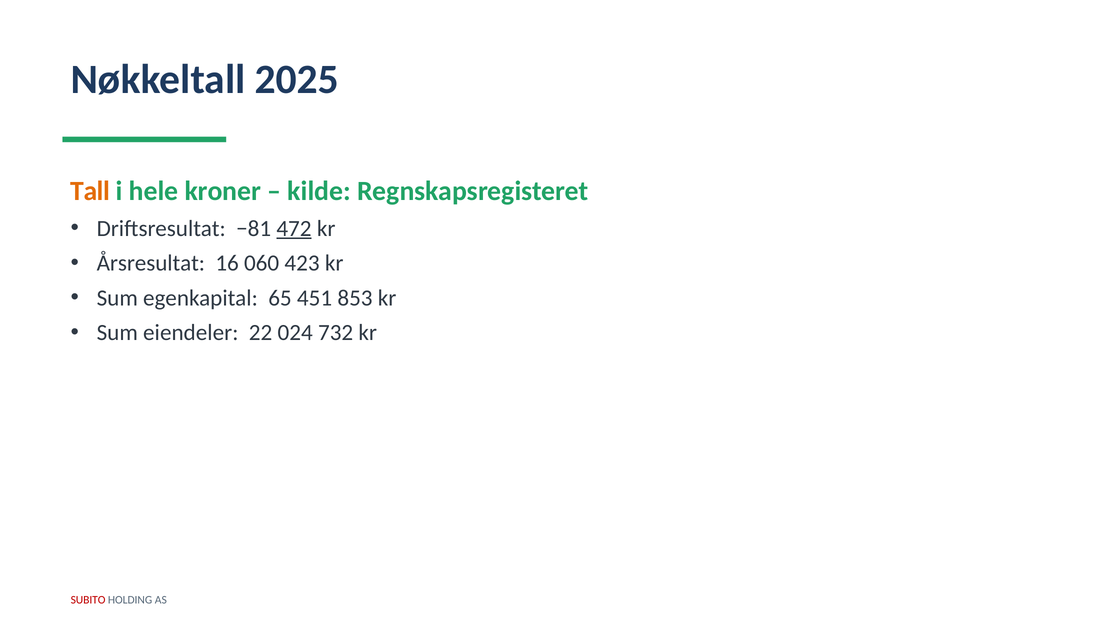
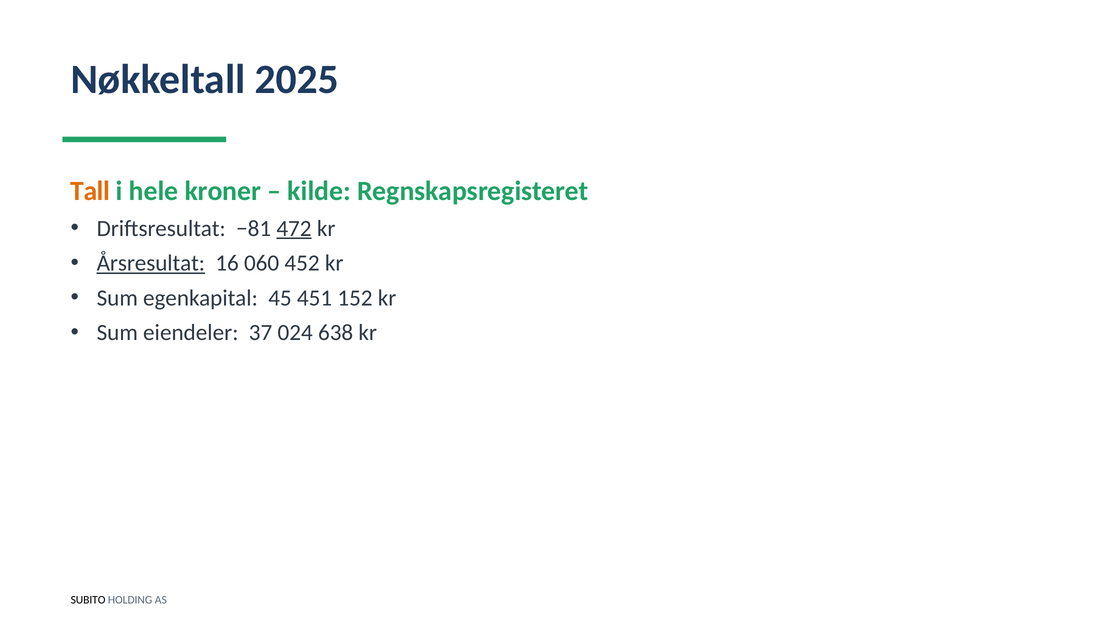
Årsresultat underline: none -> present
423: 423 -> 452
65: 65 -> 45
853: 853 -> 152
22: 22 -> 37
732: 732 -> 638
SUBITO colour: red -> black
